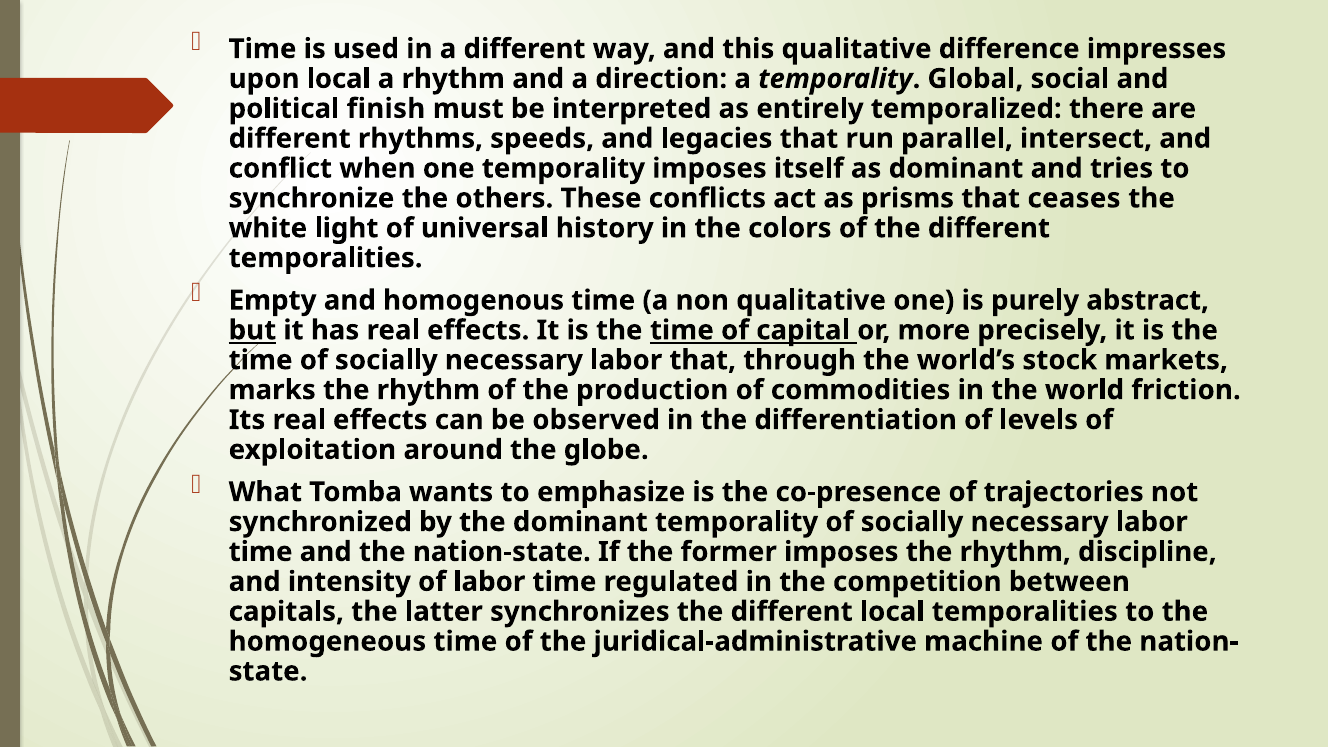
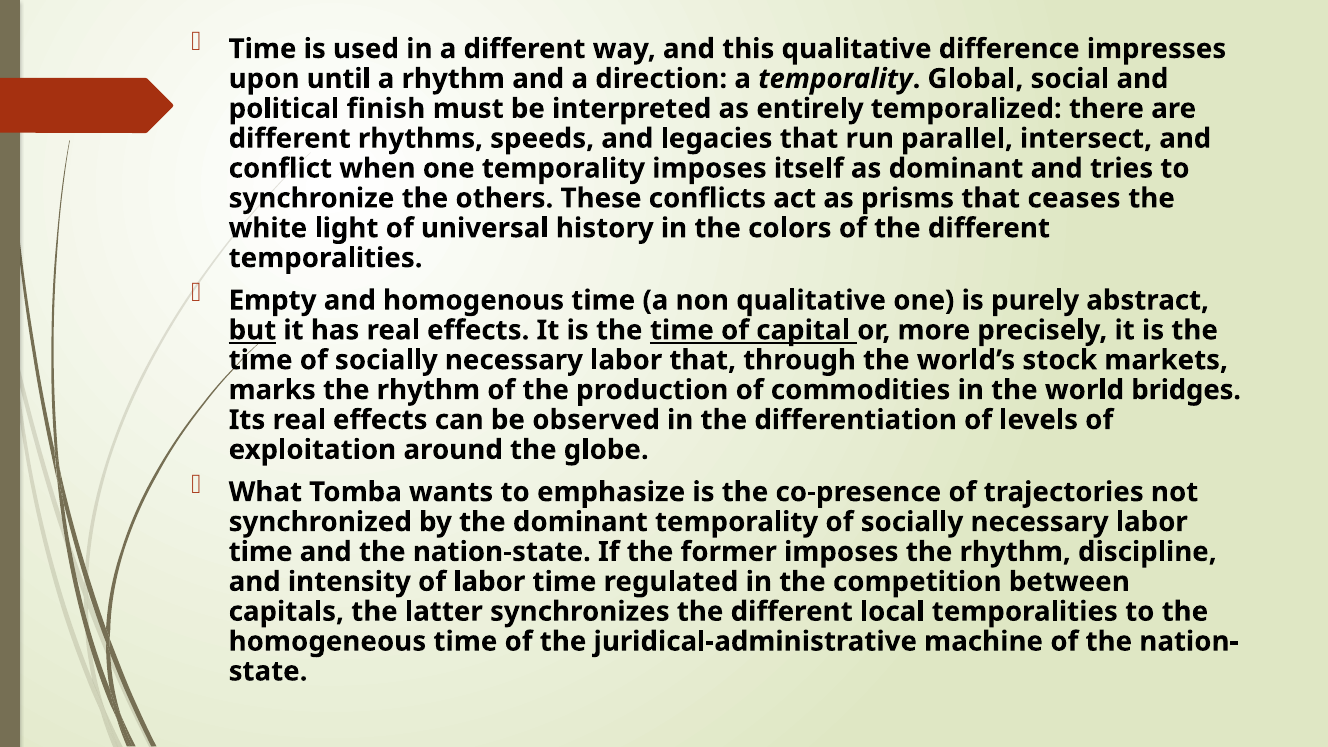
upon local: local -> until
friction: friction -> bridges
